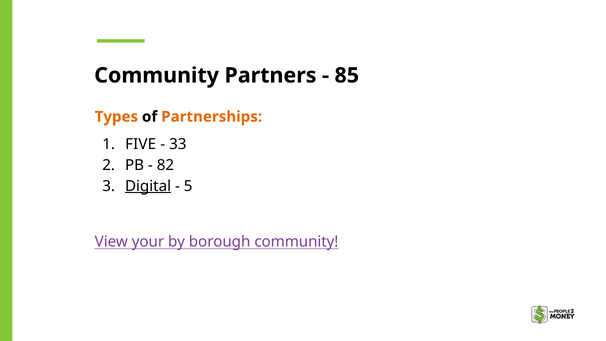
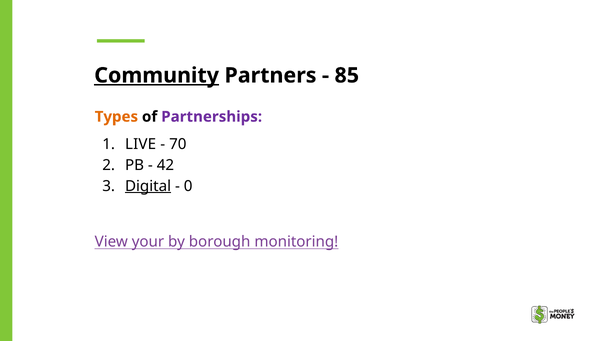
Community at (157, 75) underline: none -> present
Partnerships colour: orange -> purple
FIVE: FIVE -> LIVE
33: 33 -> 70
82: 82 -> 42
5: 5 -> 0
borough community: community -> monitoring
